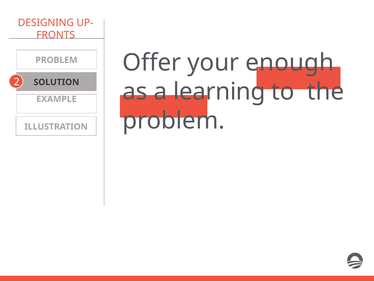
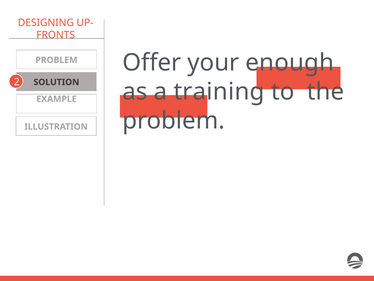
learning: learning -> training
